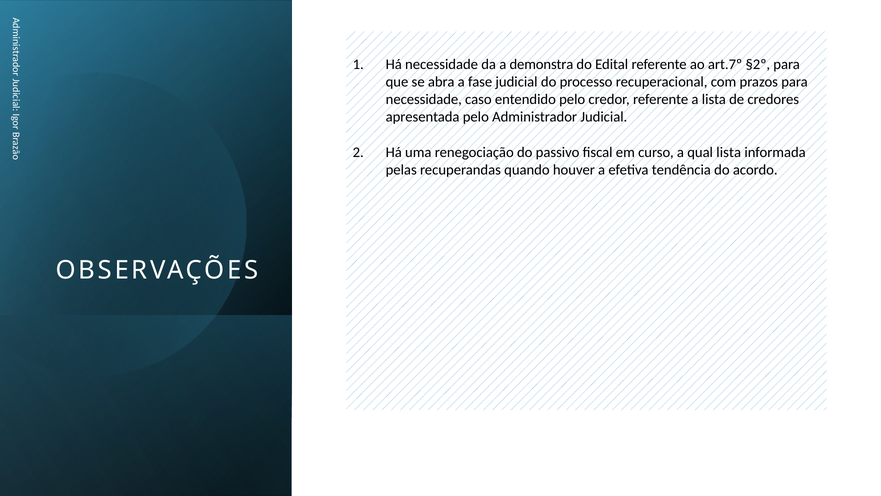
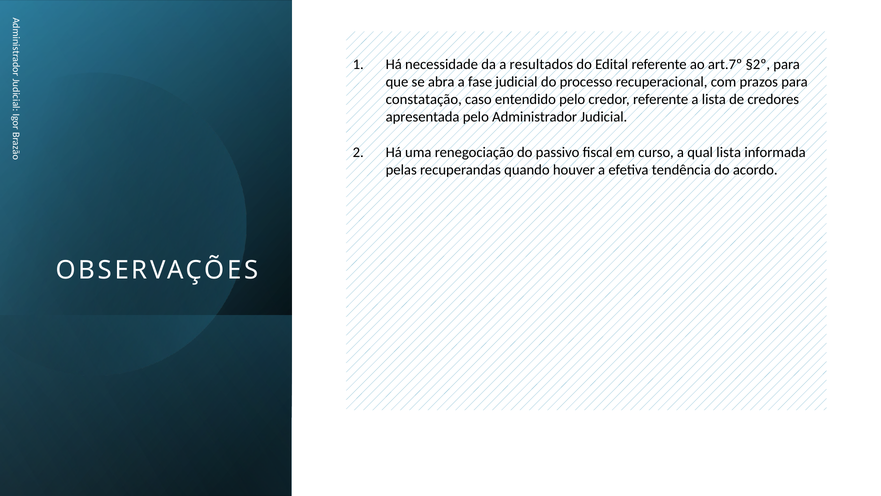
demonstra: demonstra -> resultados
necessidade at (424, 99): necessidade -> constatação
